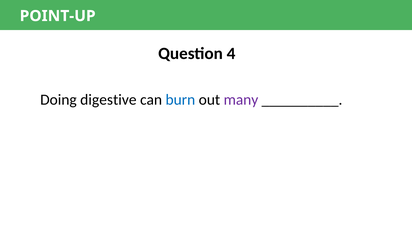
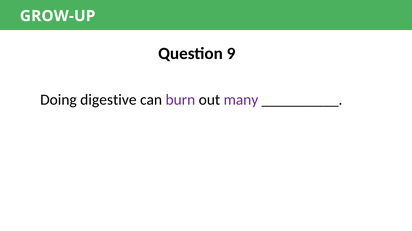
POINT-UP: POINT-UP -> GROW-UP
4: 4 -> 9
burn colour: blue -> purple
